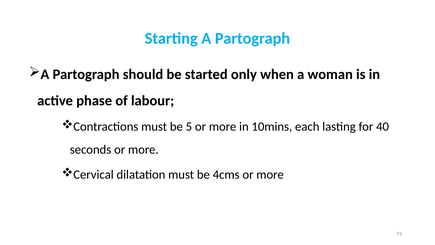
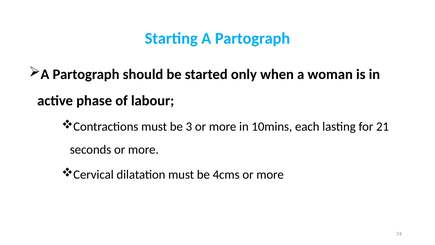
5: 5 -> 3
40: 40 -> 21
